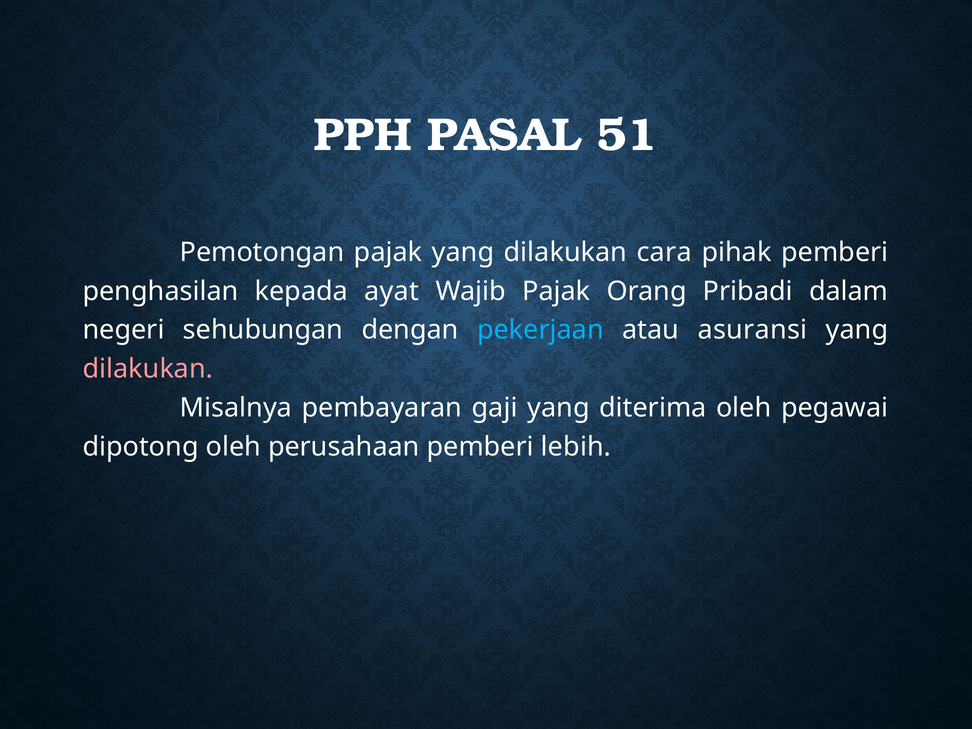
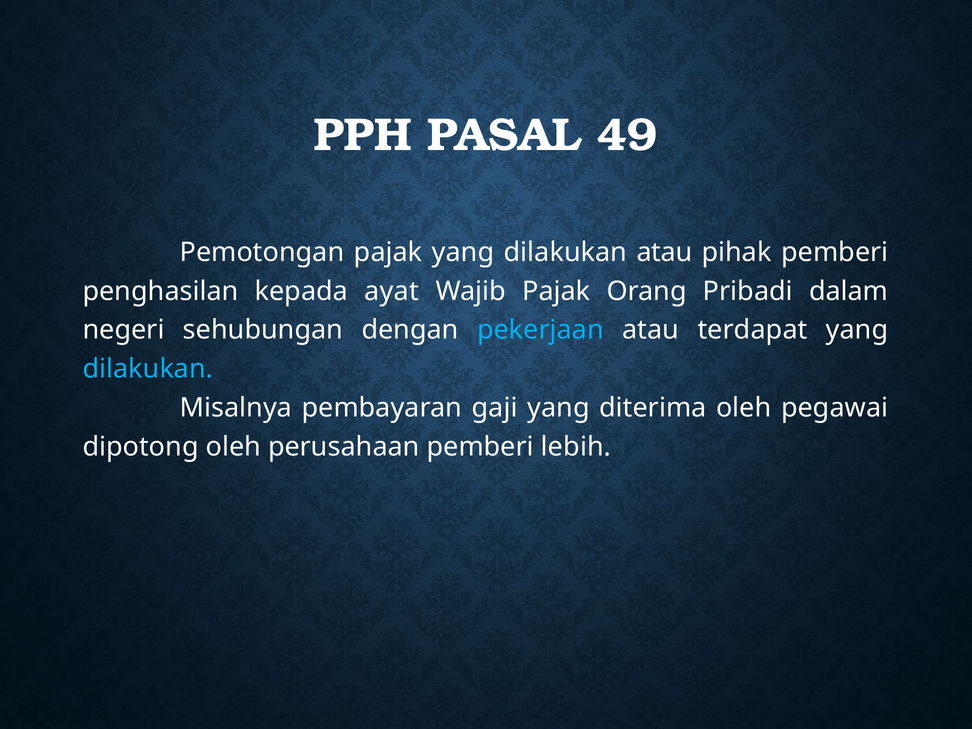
51: 51 -> 49
dilakukan cara: cara -> atau
asuransi: asuransi -> terdapat
dilakukan at (148, 369) colour: pink -> light blue
